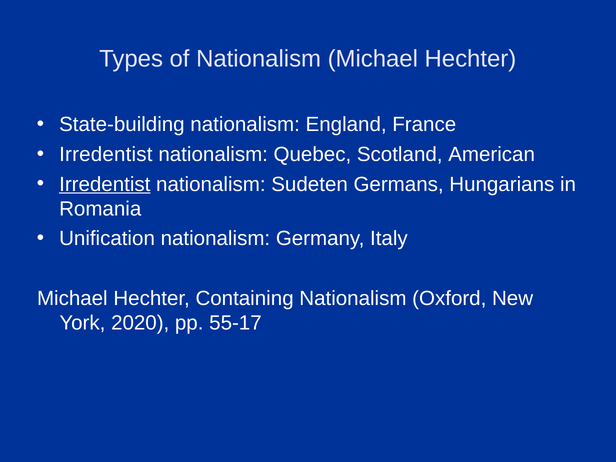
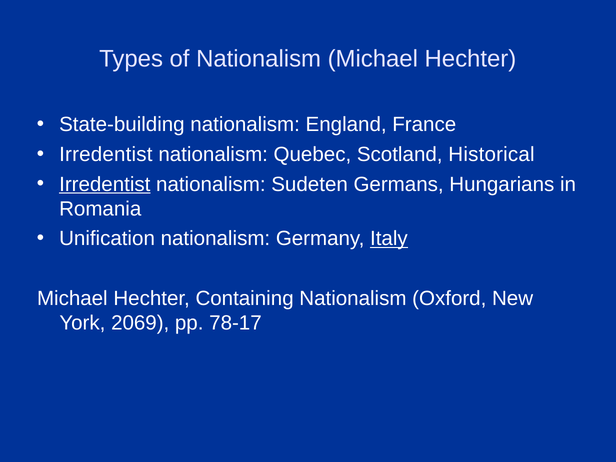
American: American -> Historical
Italy underline: none -> present
2020: 2020 -> 2069
55-17: 55-17 -> 78-17
